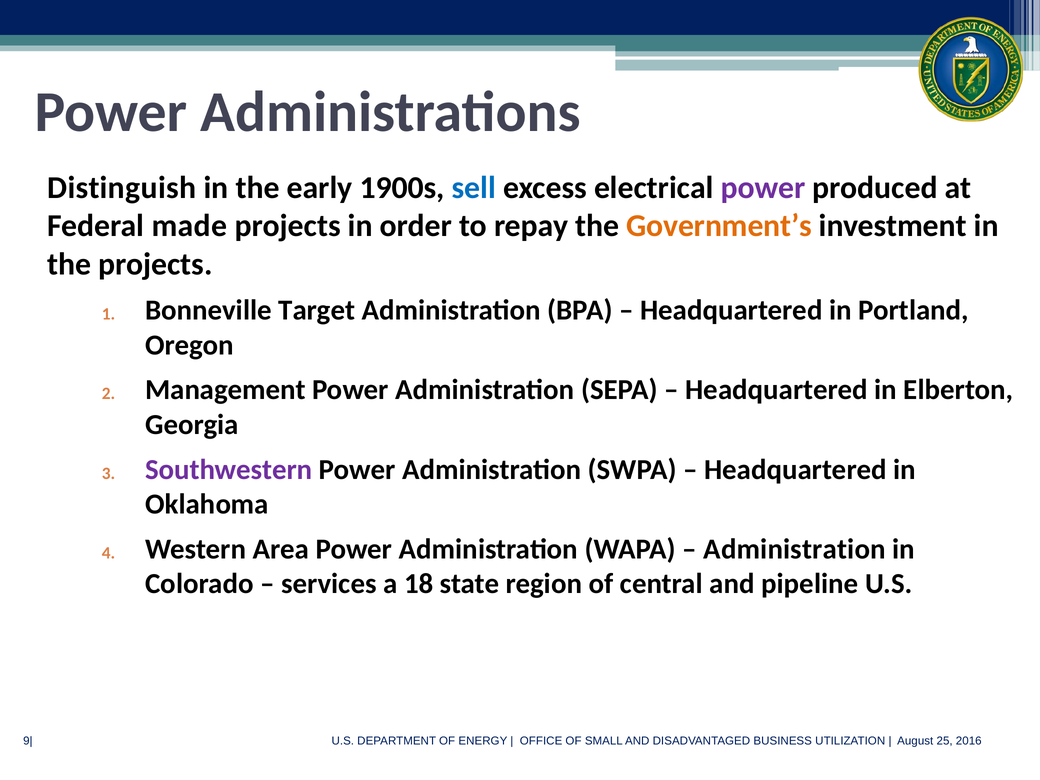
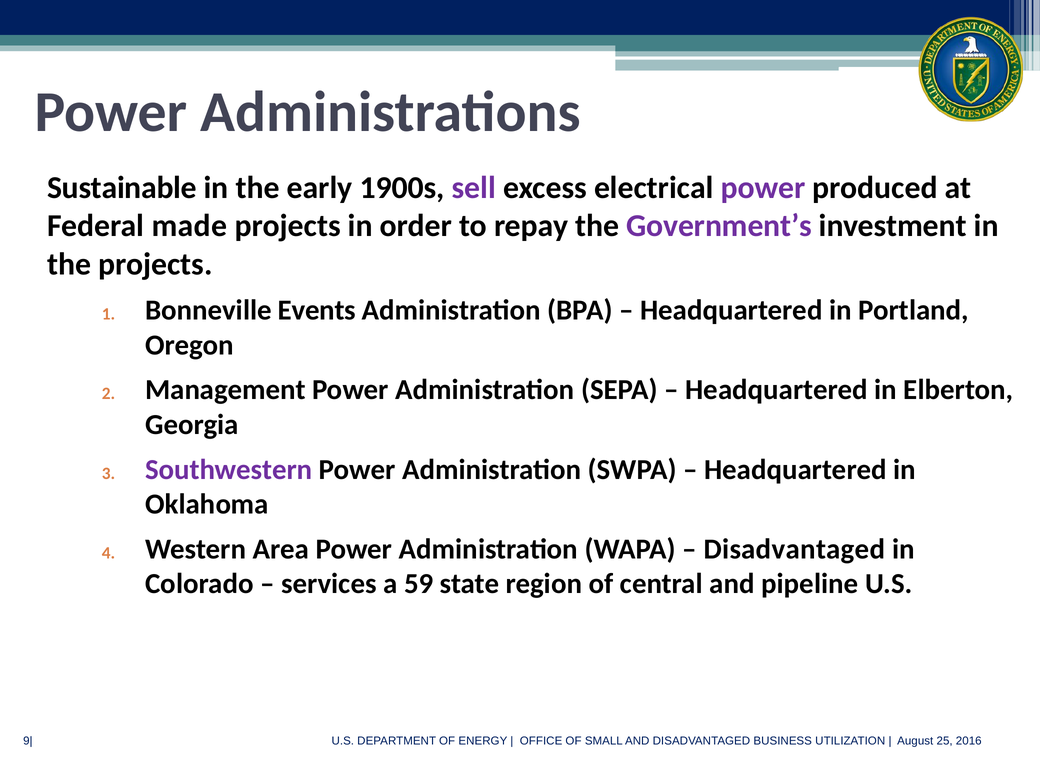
Distinguish: Distinguish -> Sustainable
sell colour: blue -> purple
Government’s colour: orange -> purple
Target: Target -> Events
Administration at (795, 549): Administration -> Disadvantaged
18: 18 -> 59
